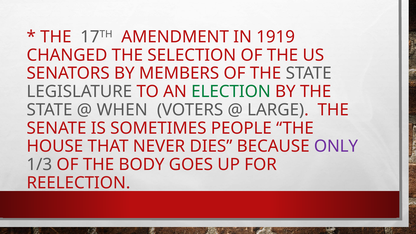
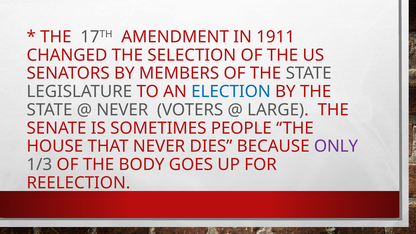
1919: 1919 -> 1911
ELECTION colour: green -> blue
WHEN at (122, 110): WHEN -> NEVER
